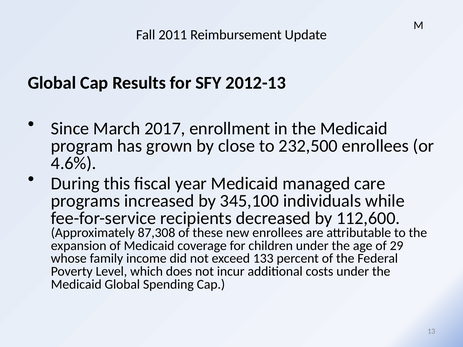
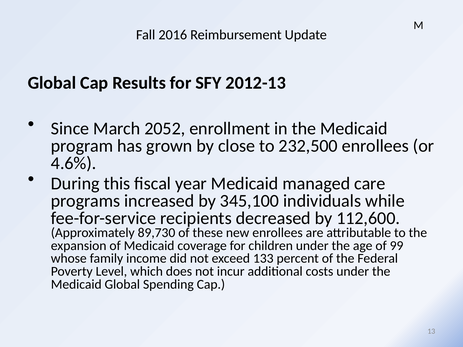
2011: 2011 -> 2016
2017: 2017 -> 2052
87,308: 87,308 -> 89,730
29: 29 -> 99
